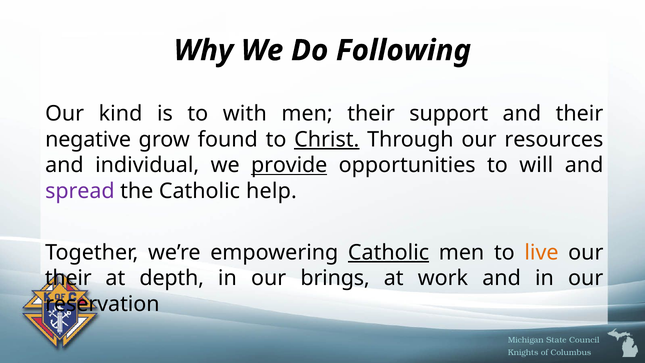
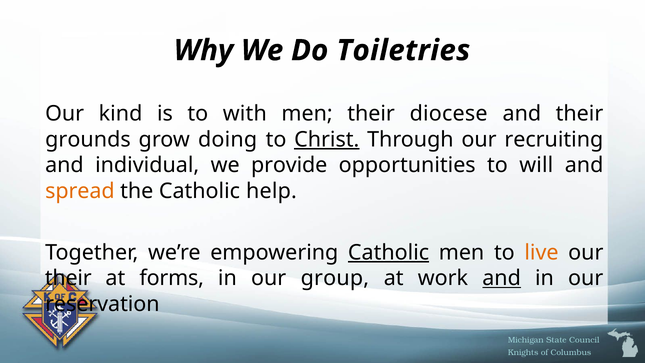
Following: Following -> Toiletries
support: support -> diocese
negative: negative -> grounds
found: found -> doing
resources: resources -> recruiting
provide underline: present -> none
spread colour: purple -> orange
depth: depth -> forms
brings: brings -> group
and at (502, 278) underline: none -> present
